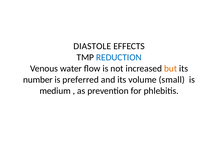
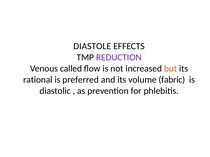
REDUCTION colour: blue -> purple
water: water -> called
number: number -> rational
small: small -> fabric
medium: medium -> diastolic
